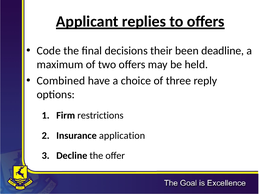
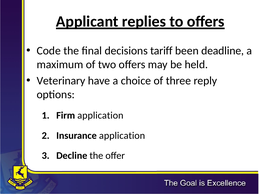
their: their -> tariff
Combined: Combined -> Veterinary
Firm restrictions: restrictions -> application
